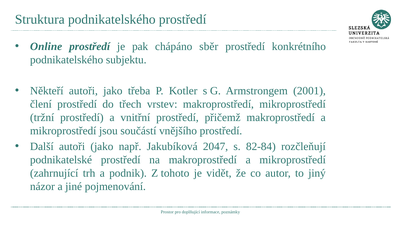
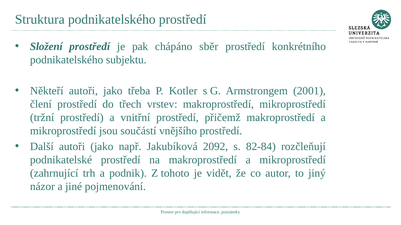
Online: Online -> Složení
2047: 2047 -> 2092
